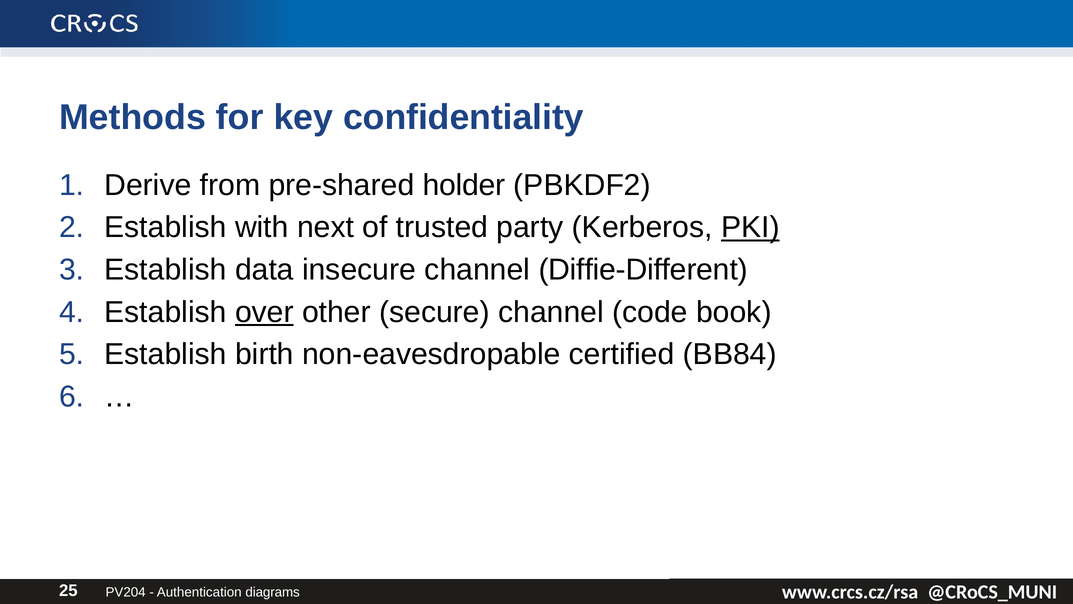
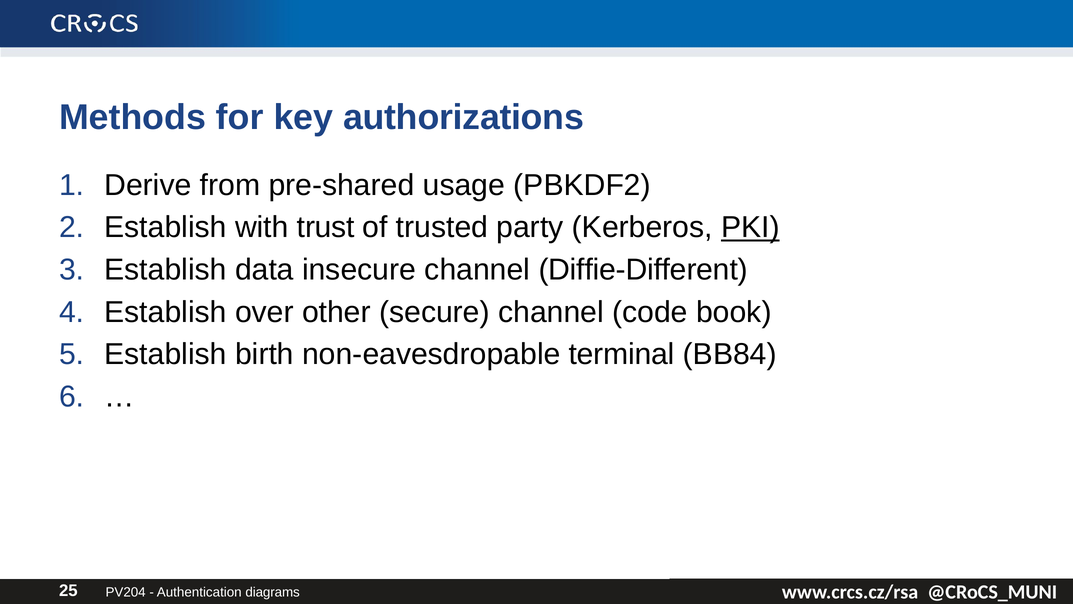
confidentiality: confidentiality -> authorizations
holder: holder -> usage
next: next -> trust
over underline: present -> none
certified: certified -> terminal
